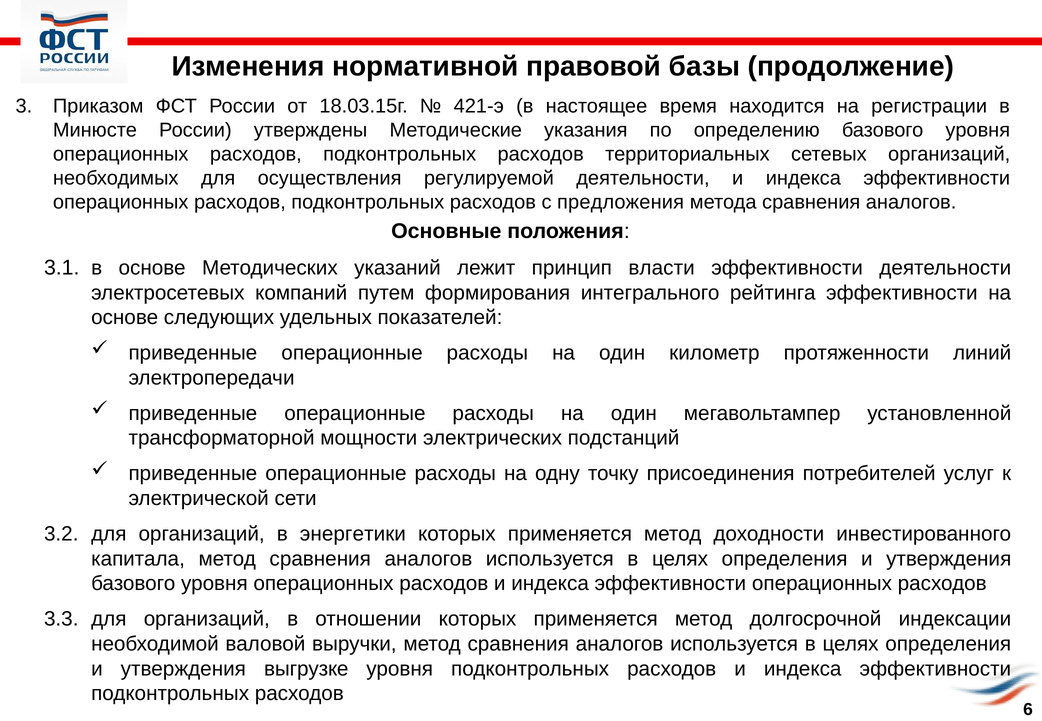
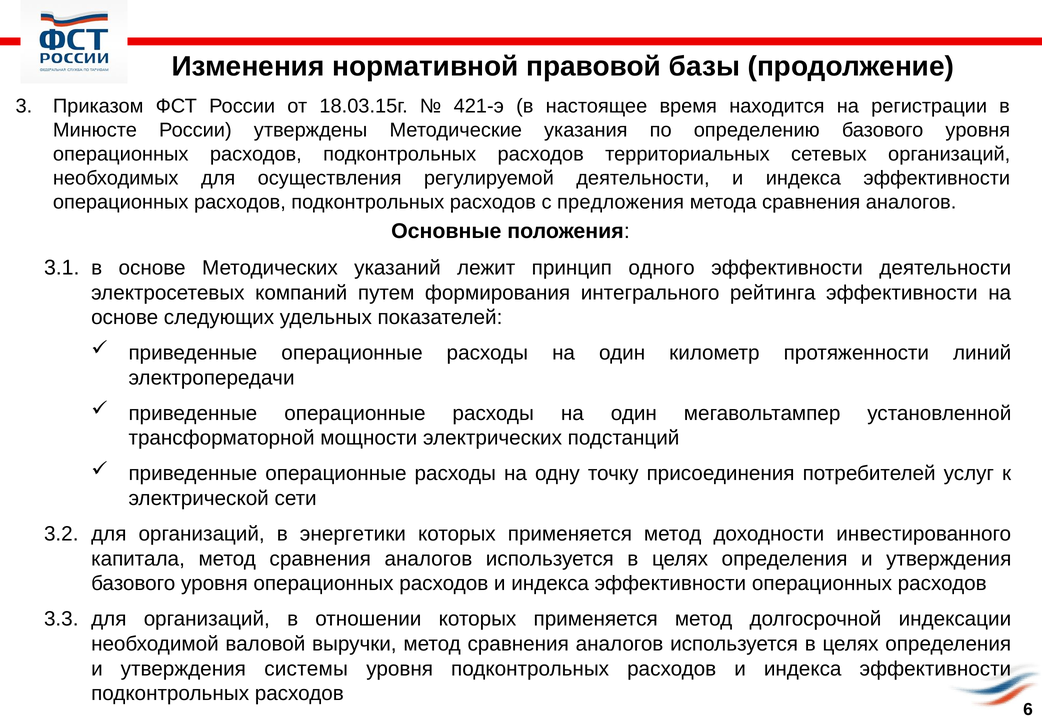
власти: власти -> одного
выгрузке: выгрузке -> системы
